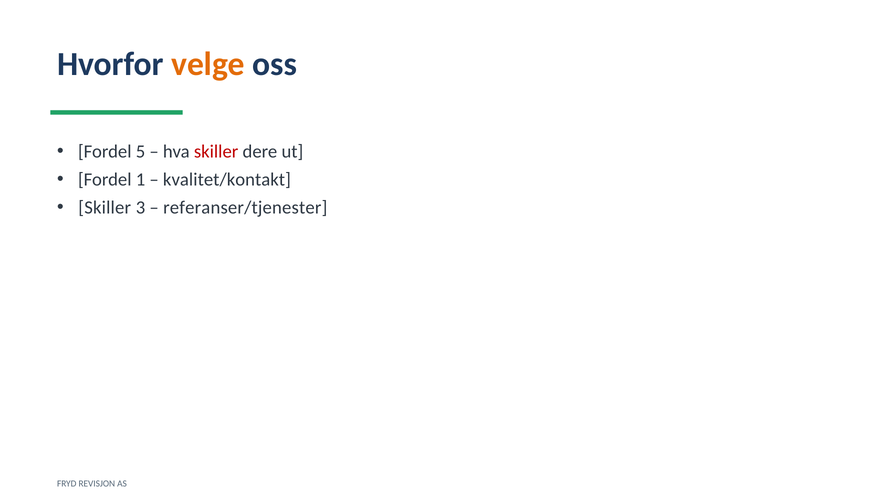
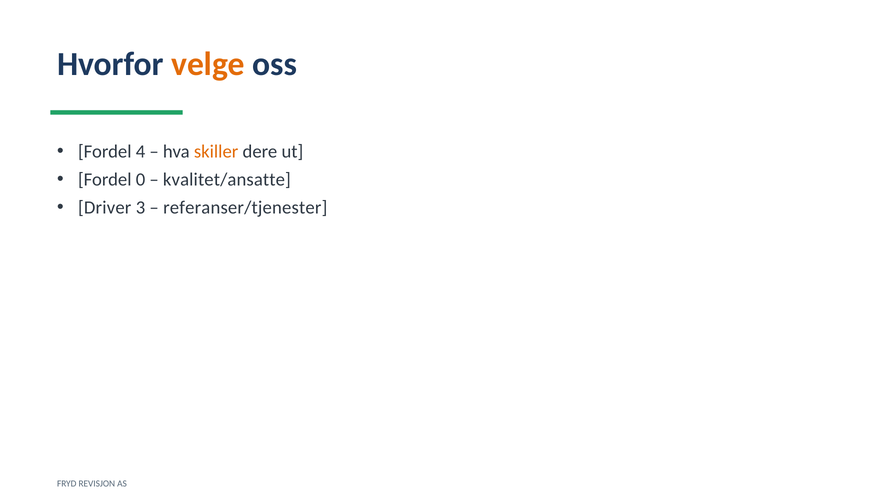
5: 5 -> 4
skiller at (216, 152) colour: red -> orange
1: 1 -> 0
kvalitet/kontakt: kvalitet/kontakt -> kvalitet/ansatte
Skiller at (105, 208): Skiller -> Driver
